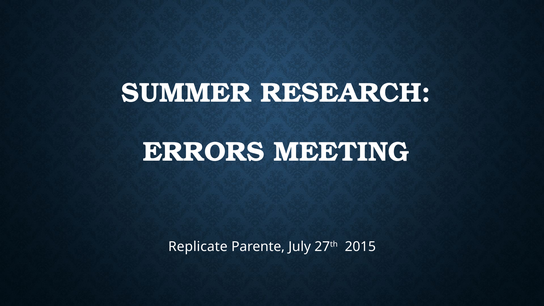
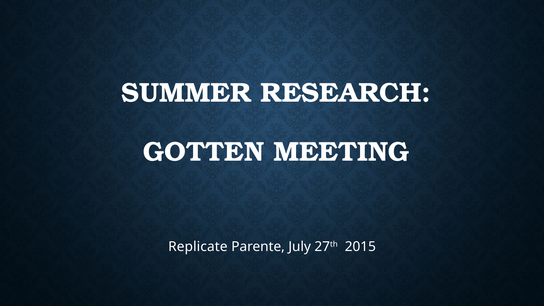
ERRORS: ERRORS -> GOTTEN
